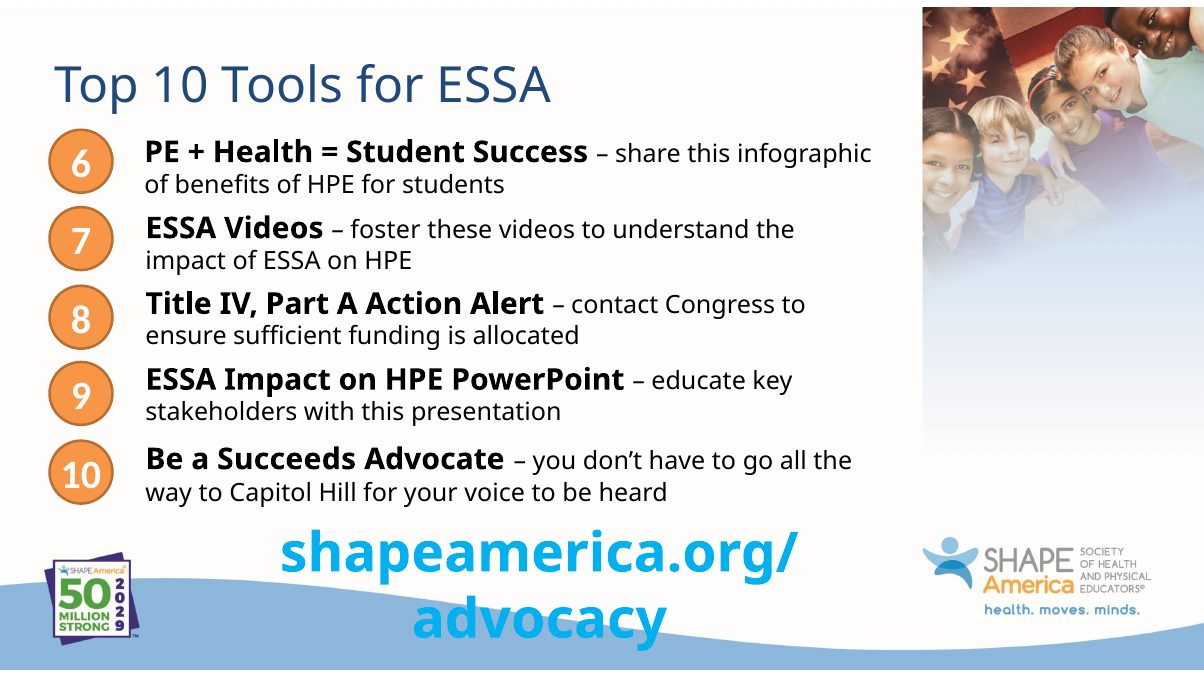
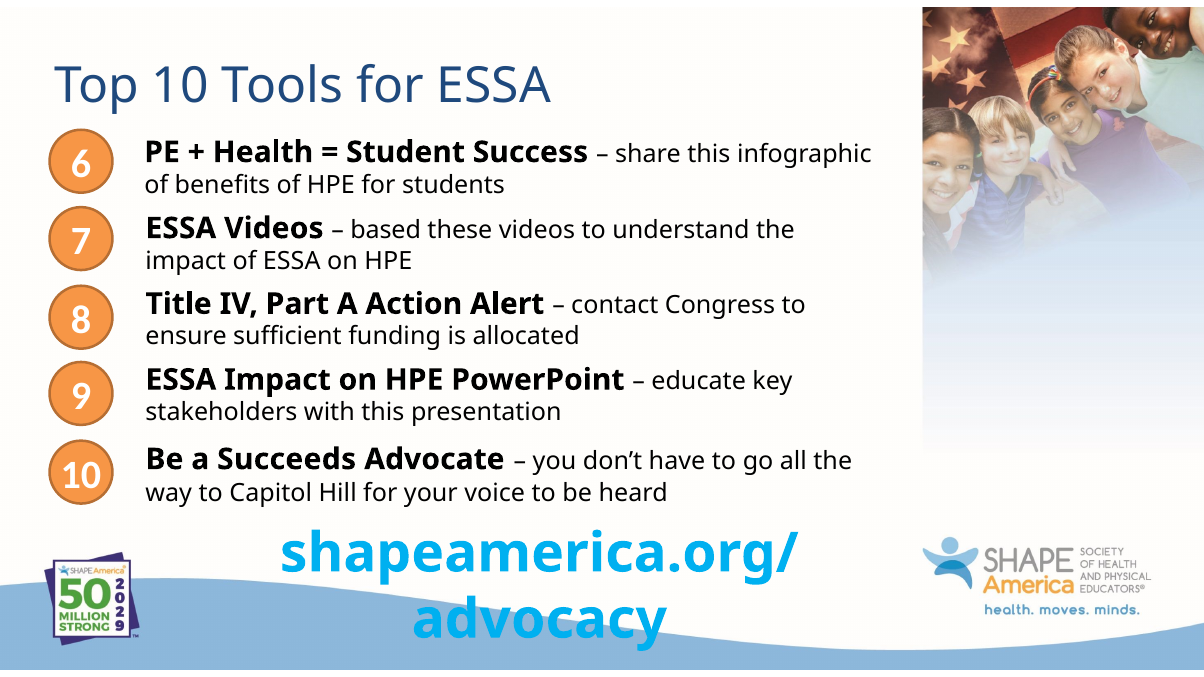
foster: foster -> based
